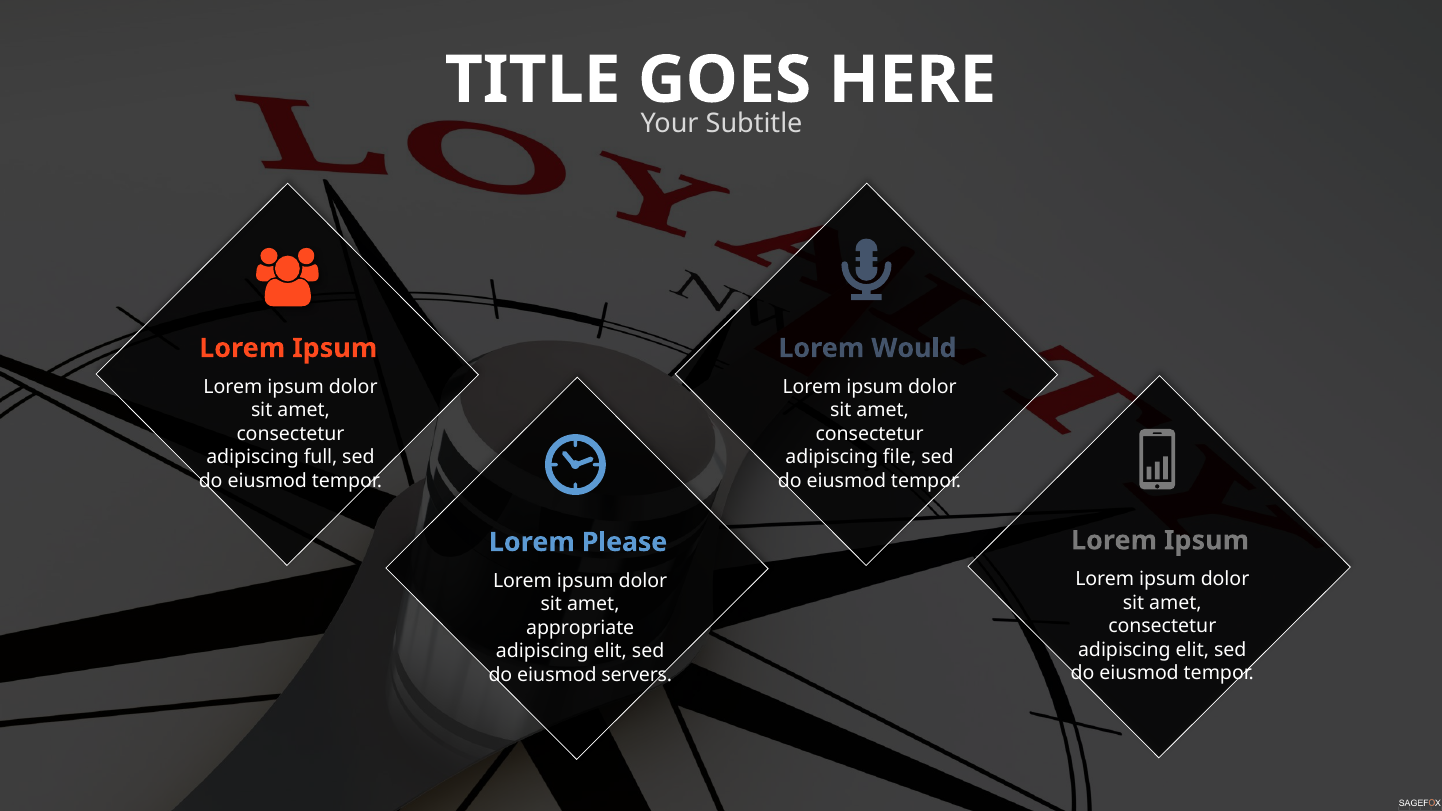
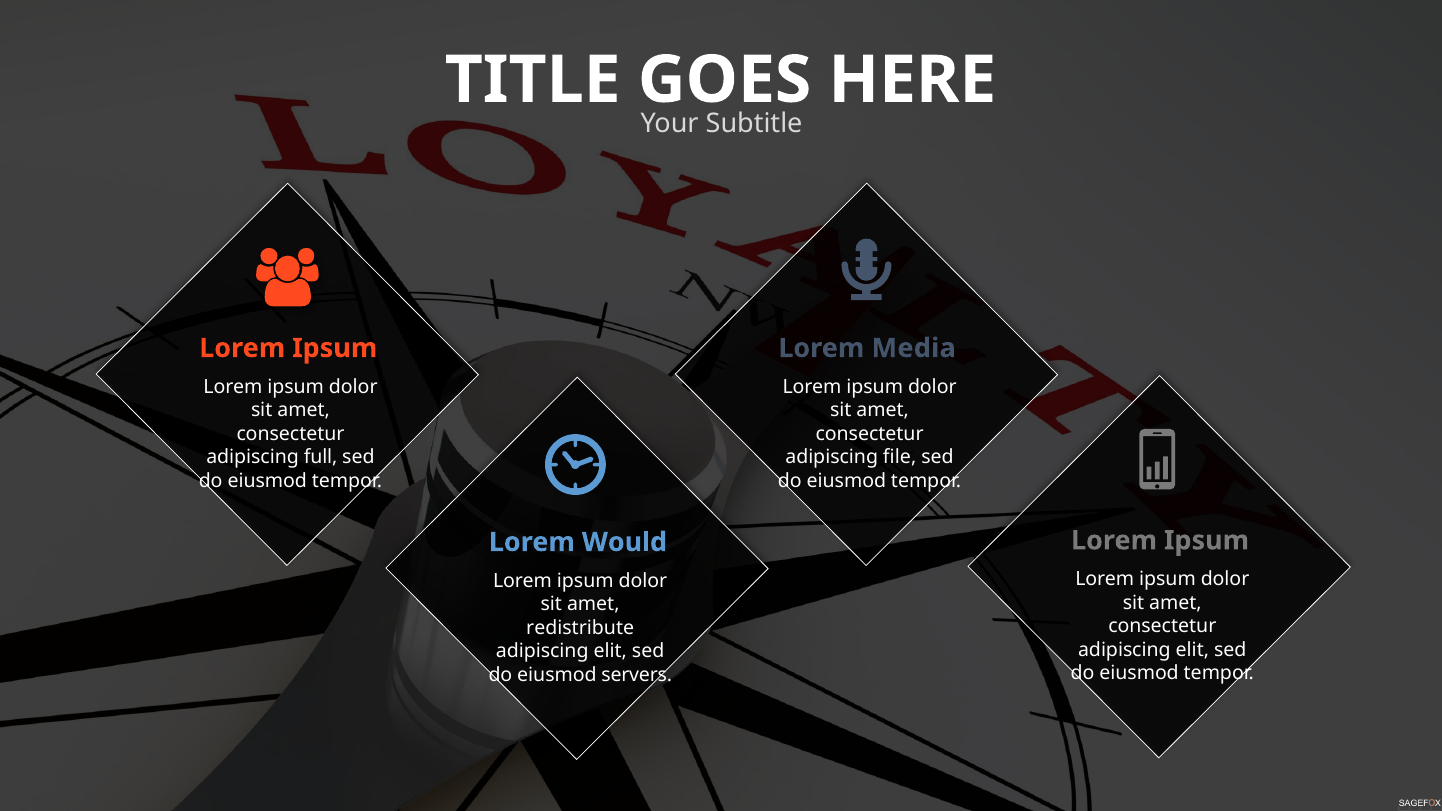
Would: Would -> Media
Please: Please -> Would
appropriate: appropriate -> redistribute
